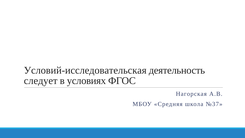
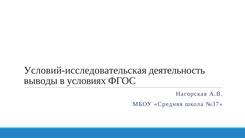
следует: следует -> выводы
